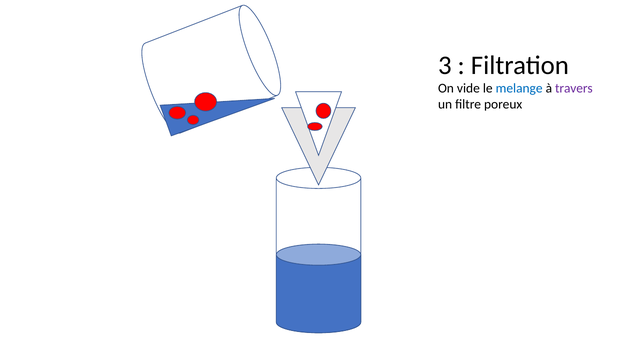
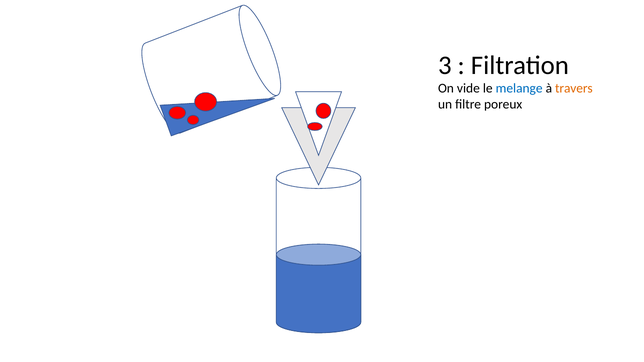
travers colour: purple -> orange
